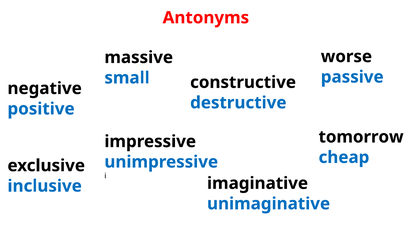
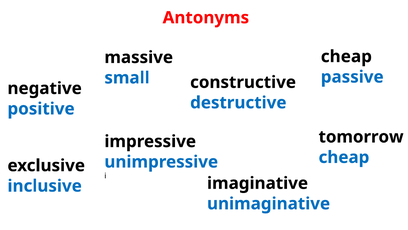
worse at (346, 56): worse -> cheap
